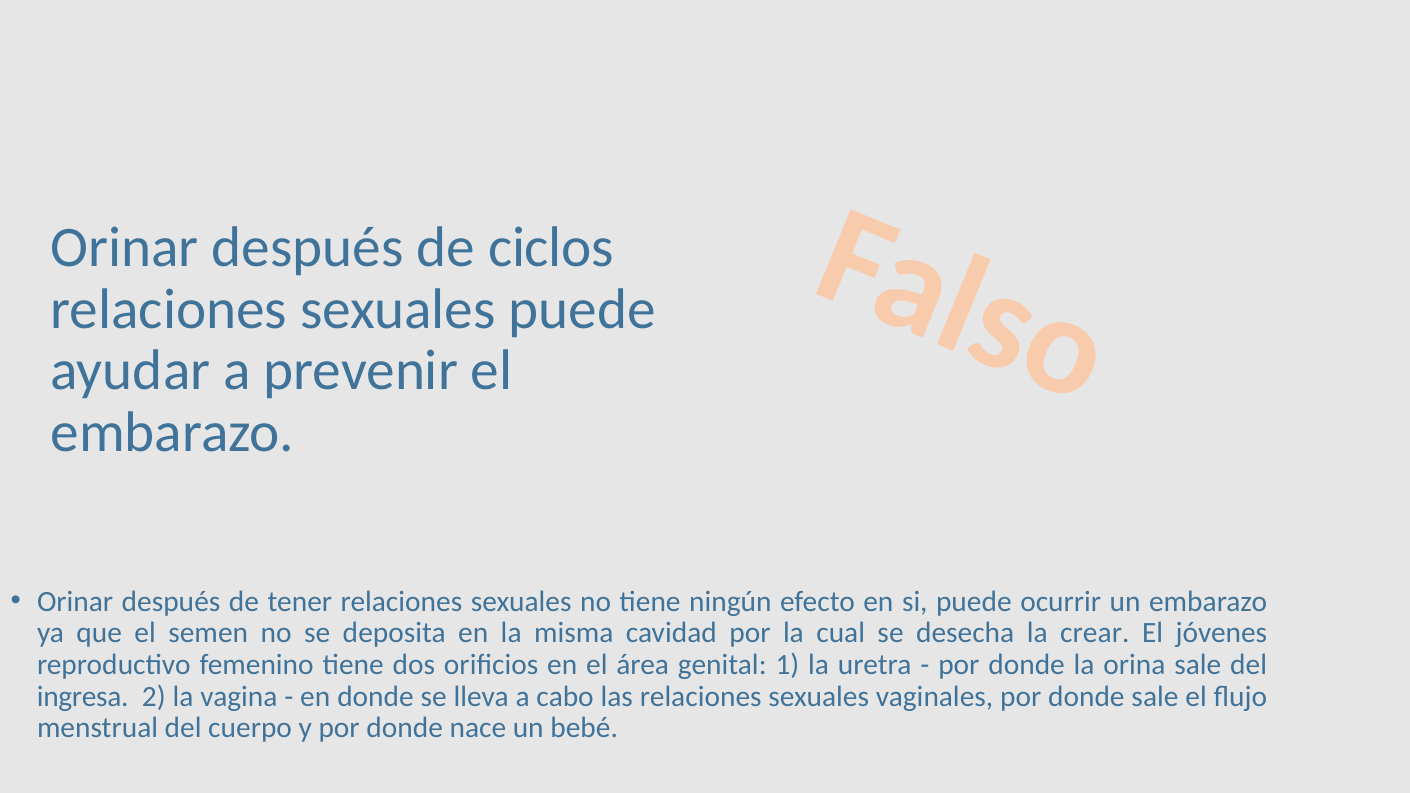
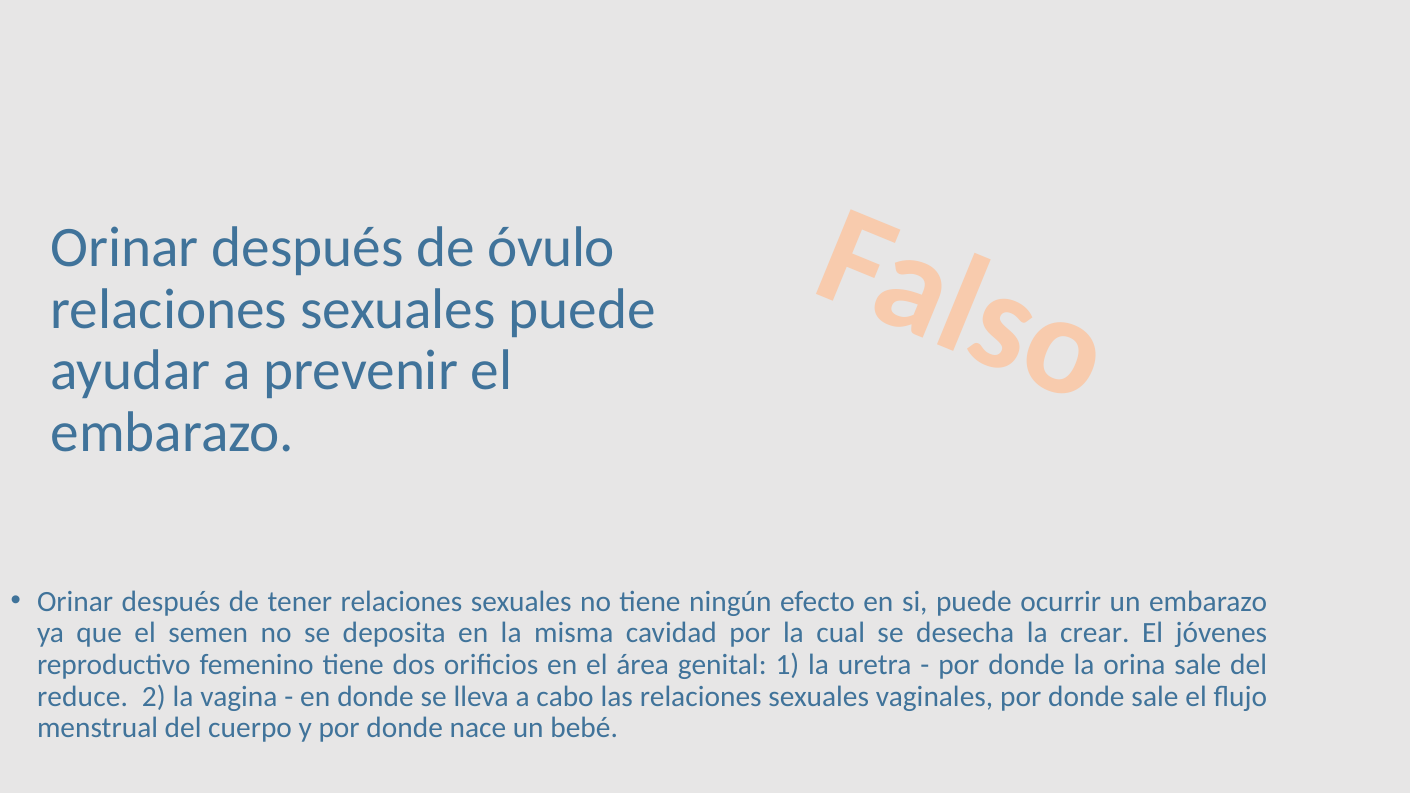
ciclos: ciclos -> óvulo
ingresa: ingresa -> reduce
